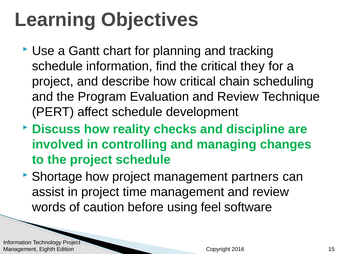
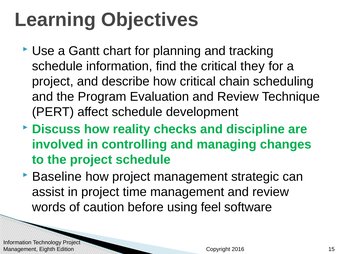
Shortage: Shortage -> Baseline
partners: partners -> strategic
